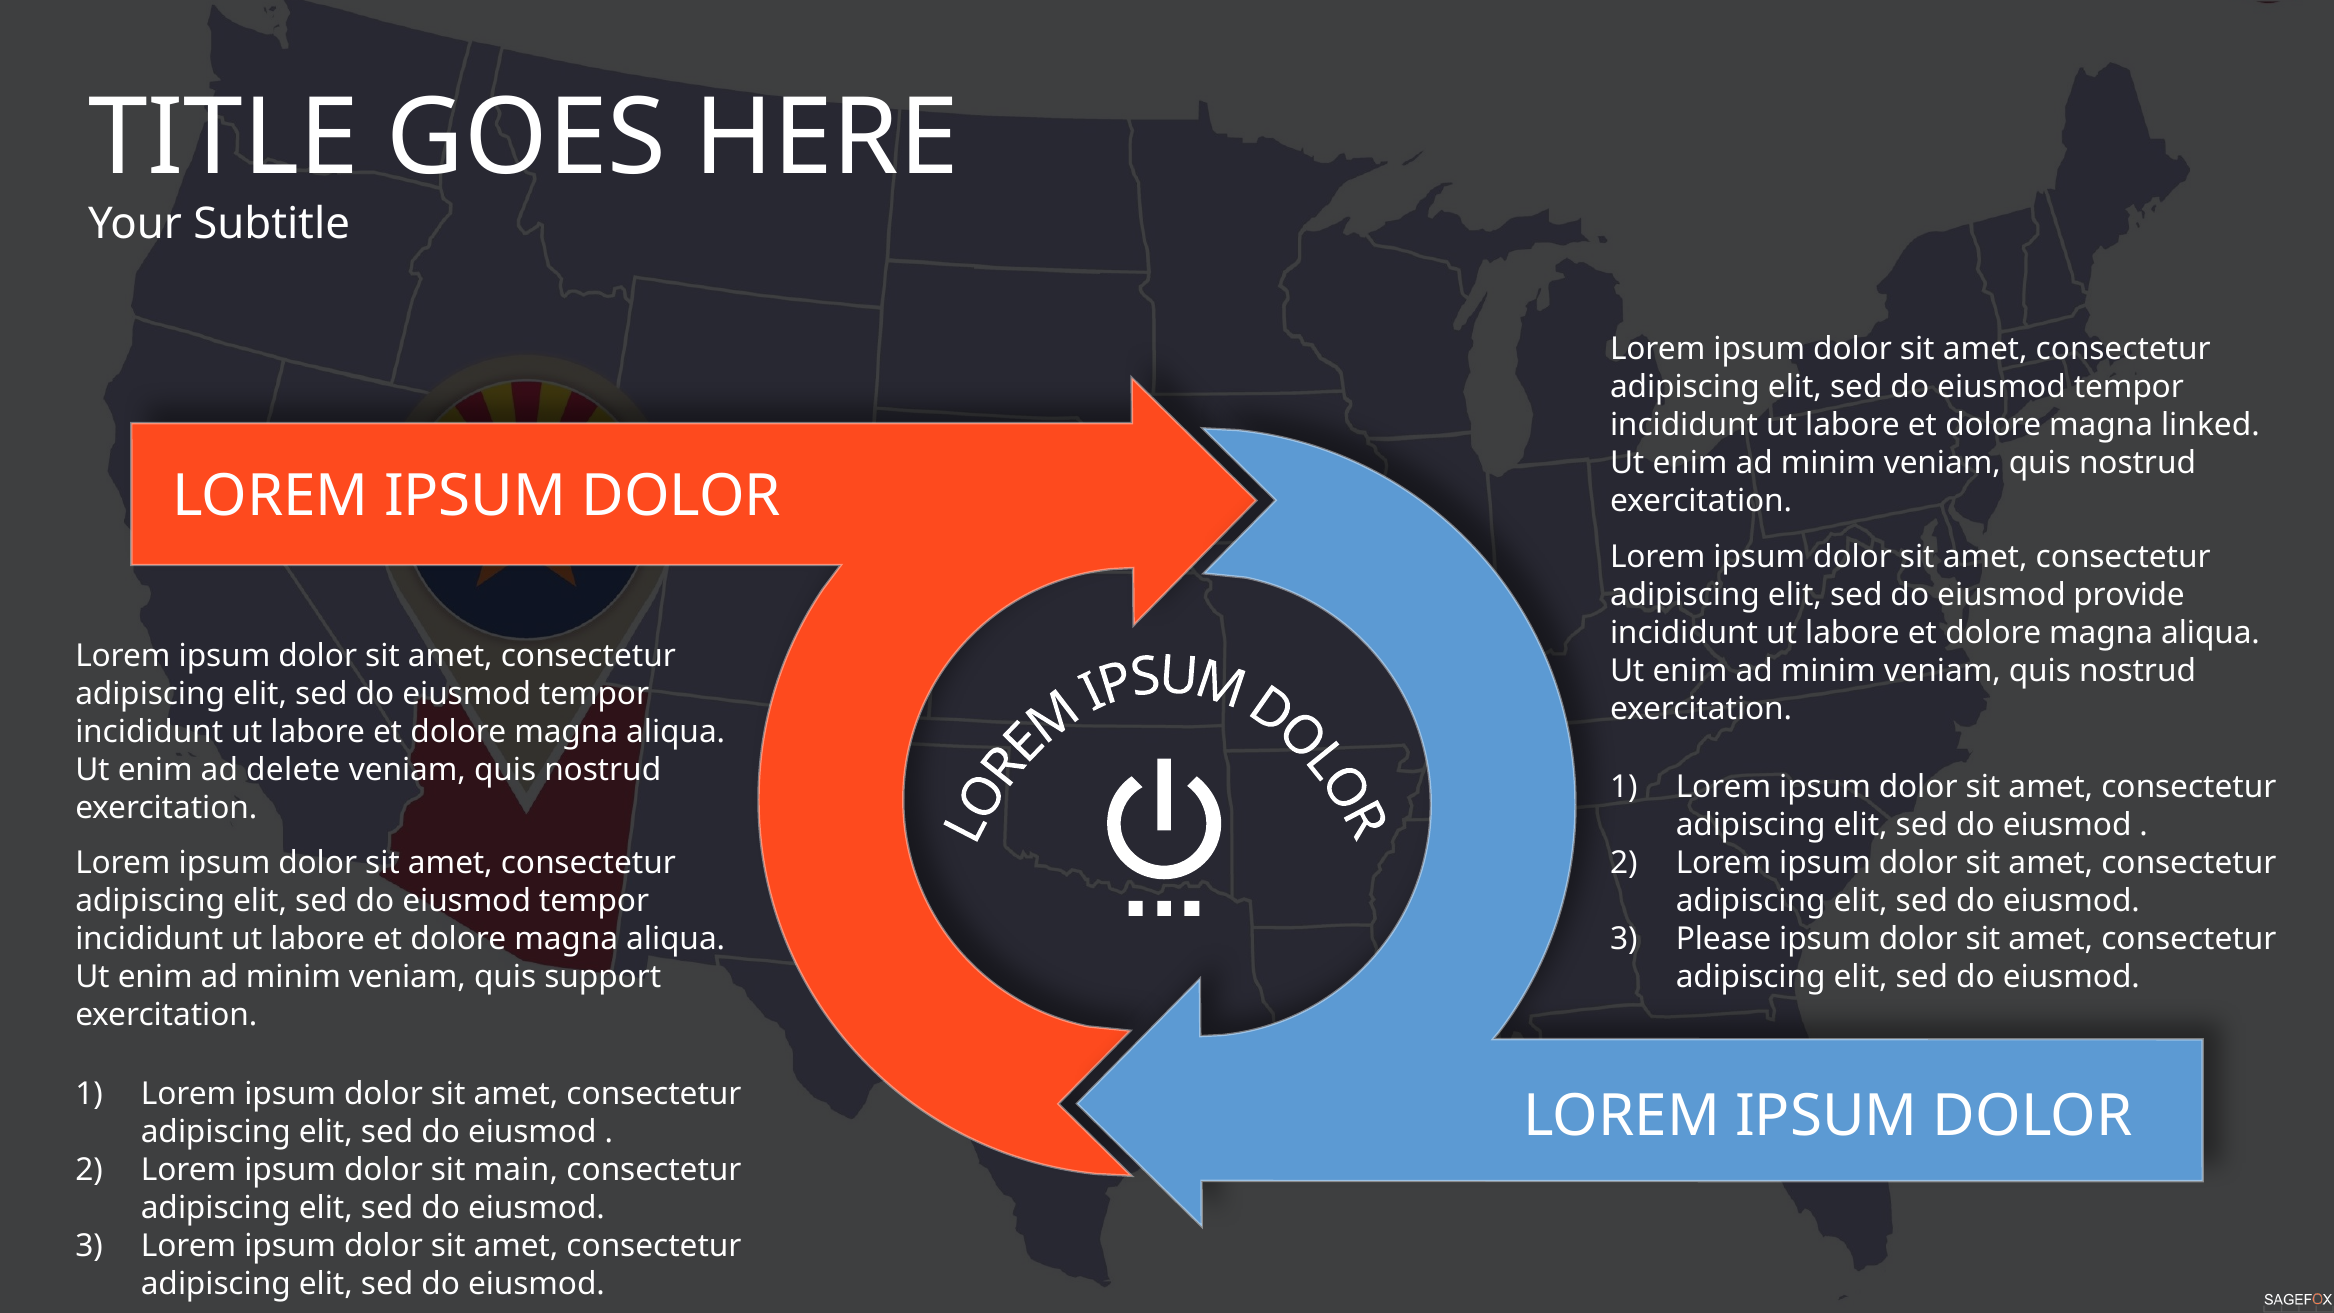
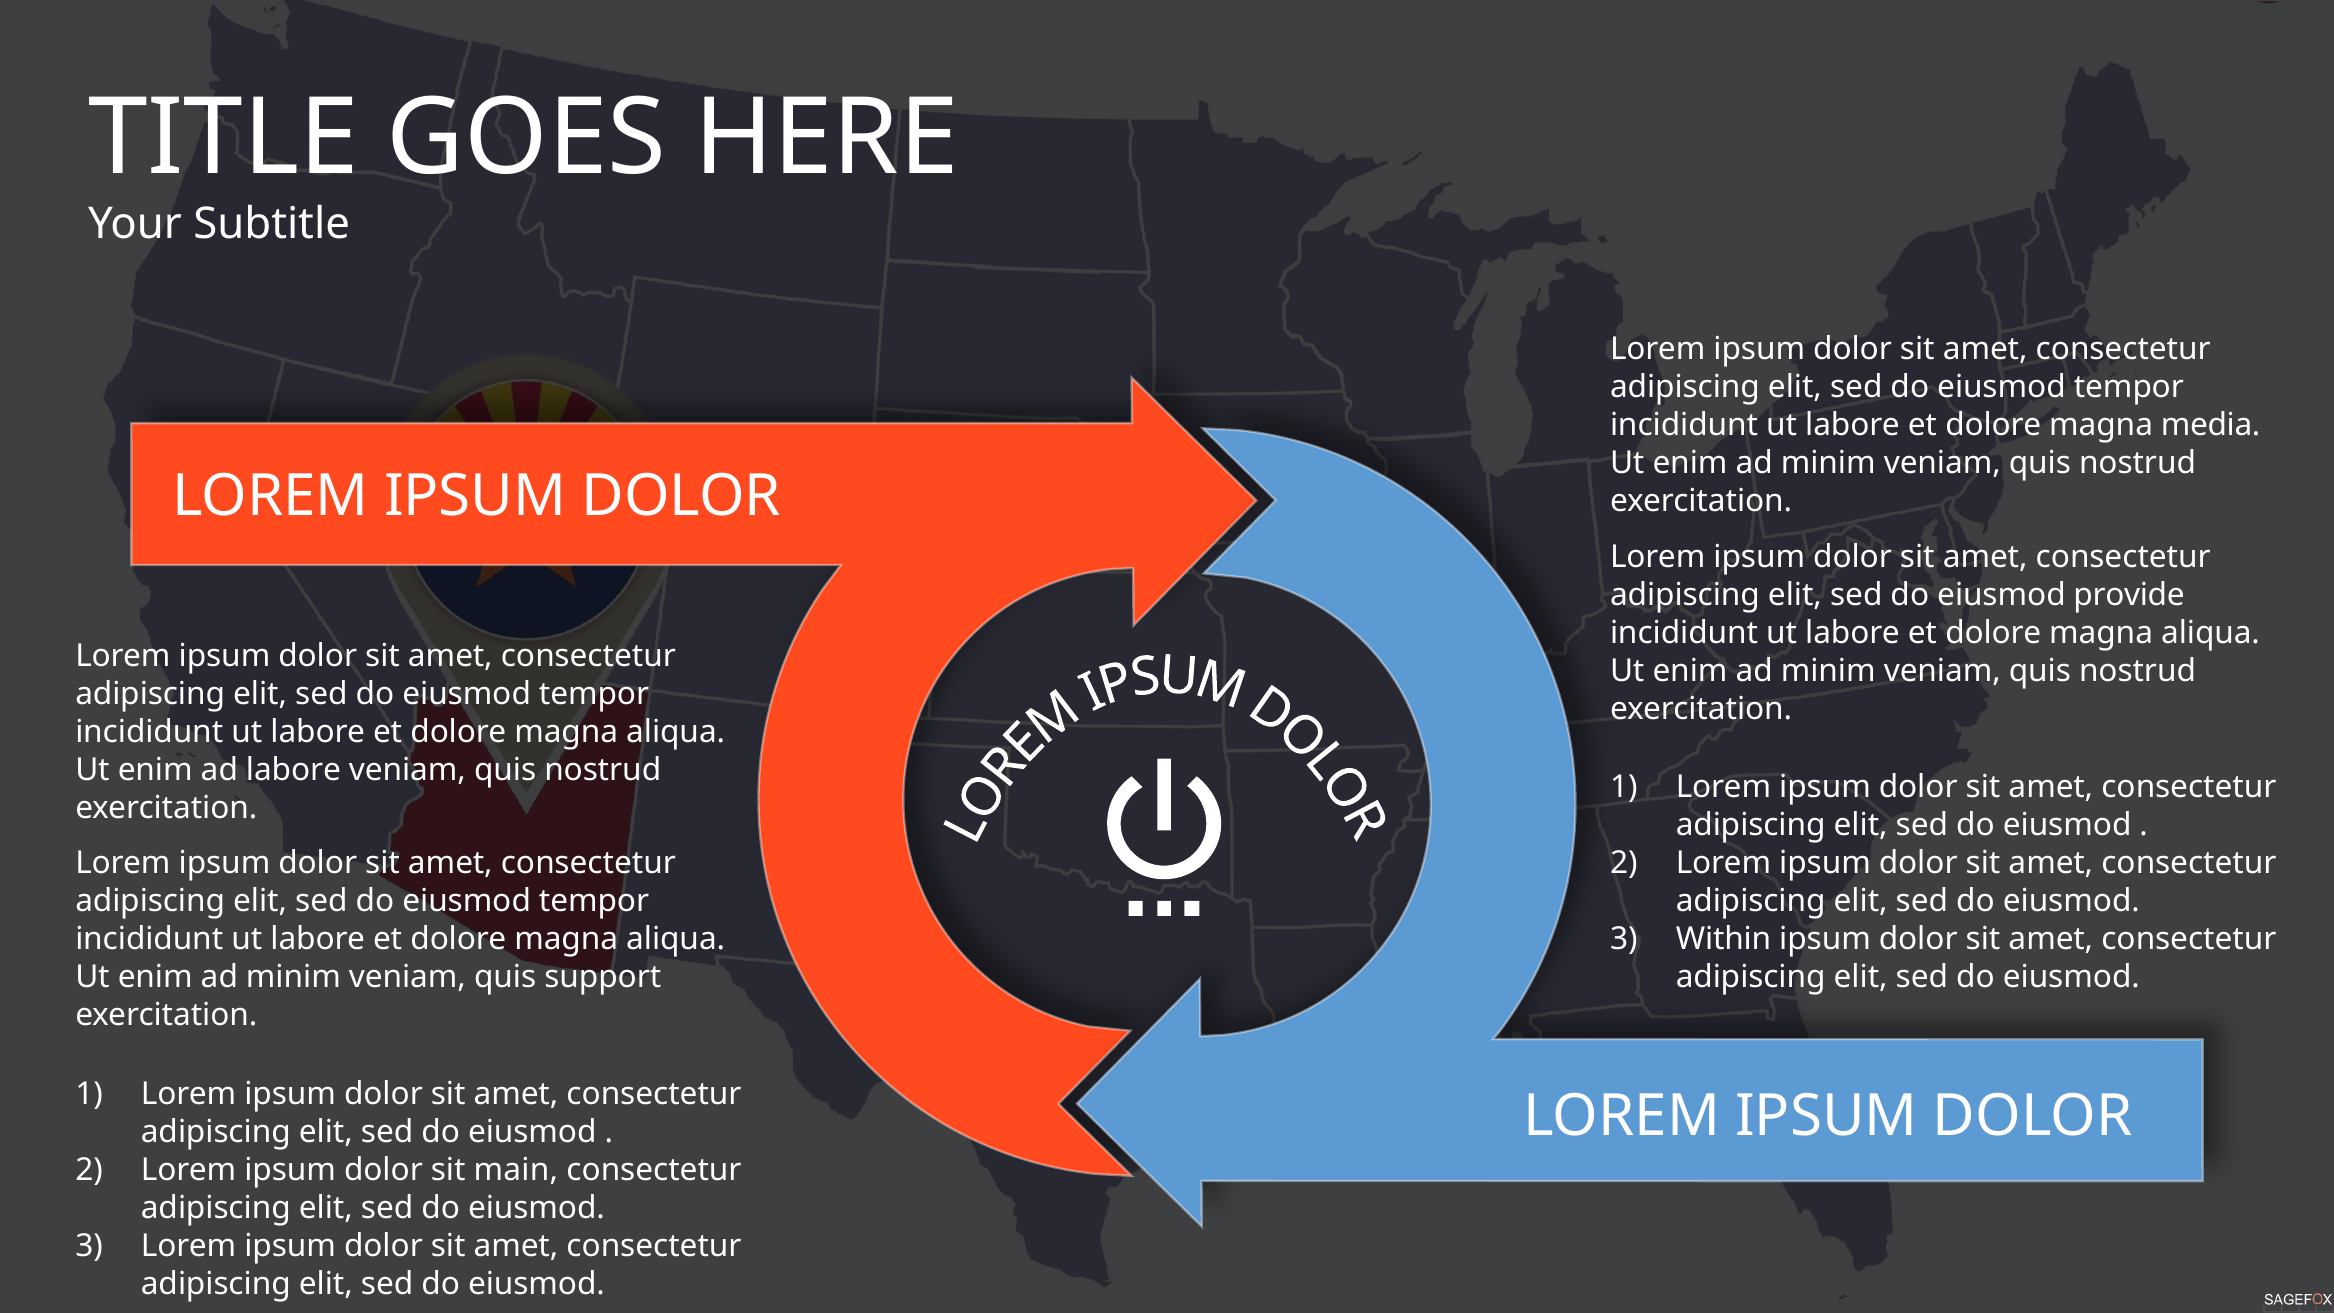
linked: linked -> media
ad delete: delete -> labore
Please: Please -> Within
